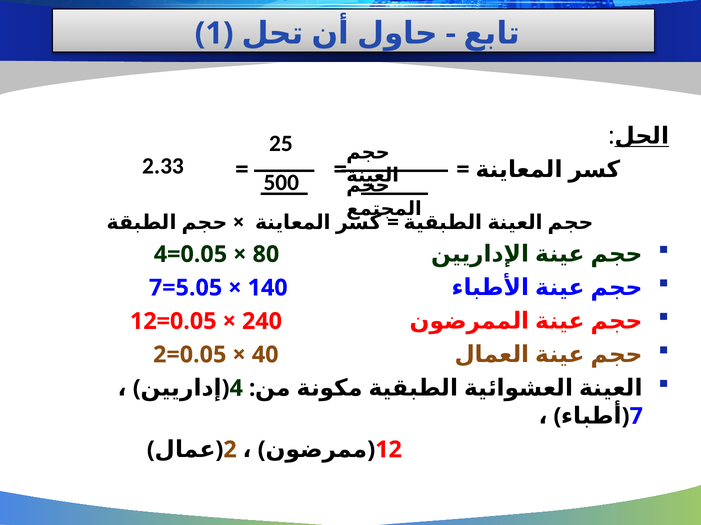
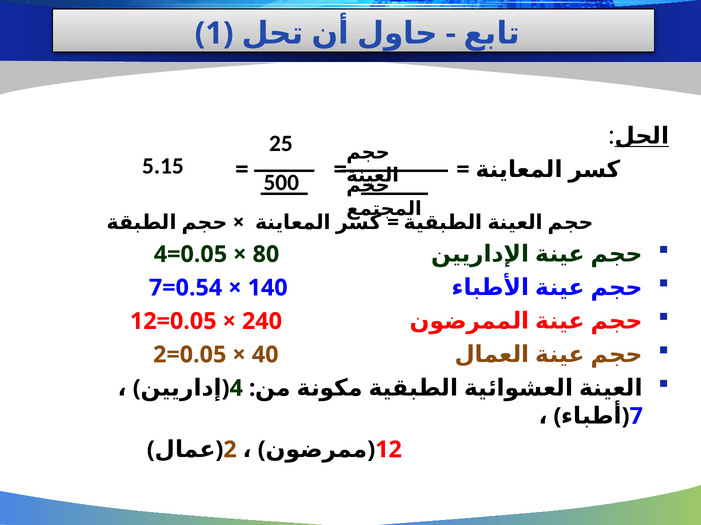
2.33: 2.33 -> 5.15
5.05: 5.05 -> 0.54
